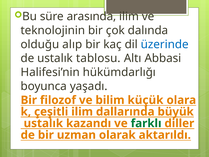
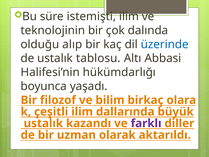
arasında: arasında -> istemişti
küçük: küçük -> birkaç
farklı colour: green -> purple
